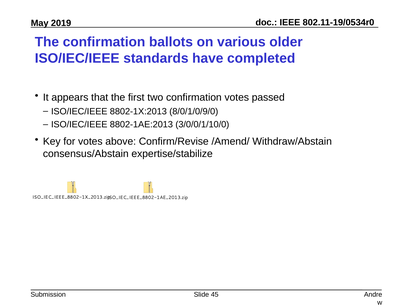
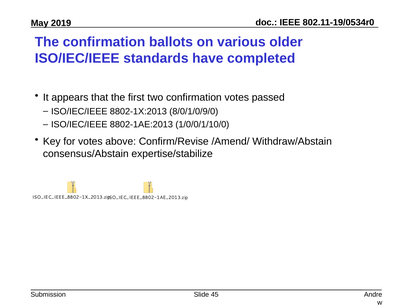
3/0/0/1/10/0: 3/0/0/1/10/0 -> 1/0/0/1/10/0
